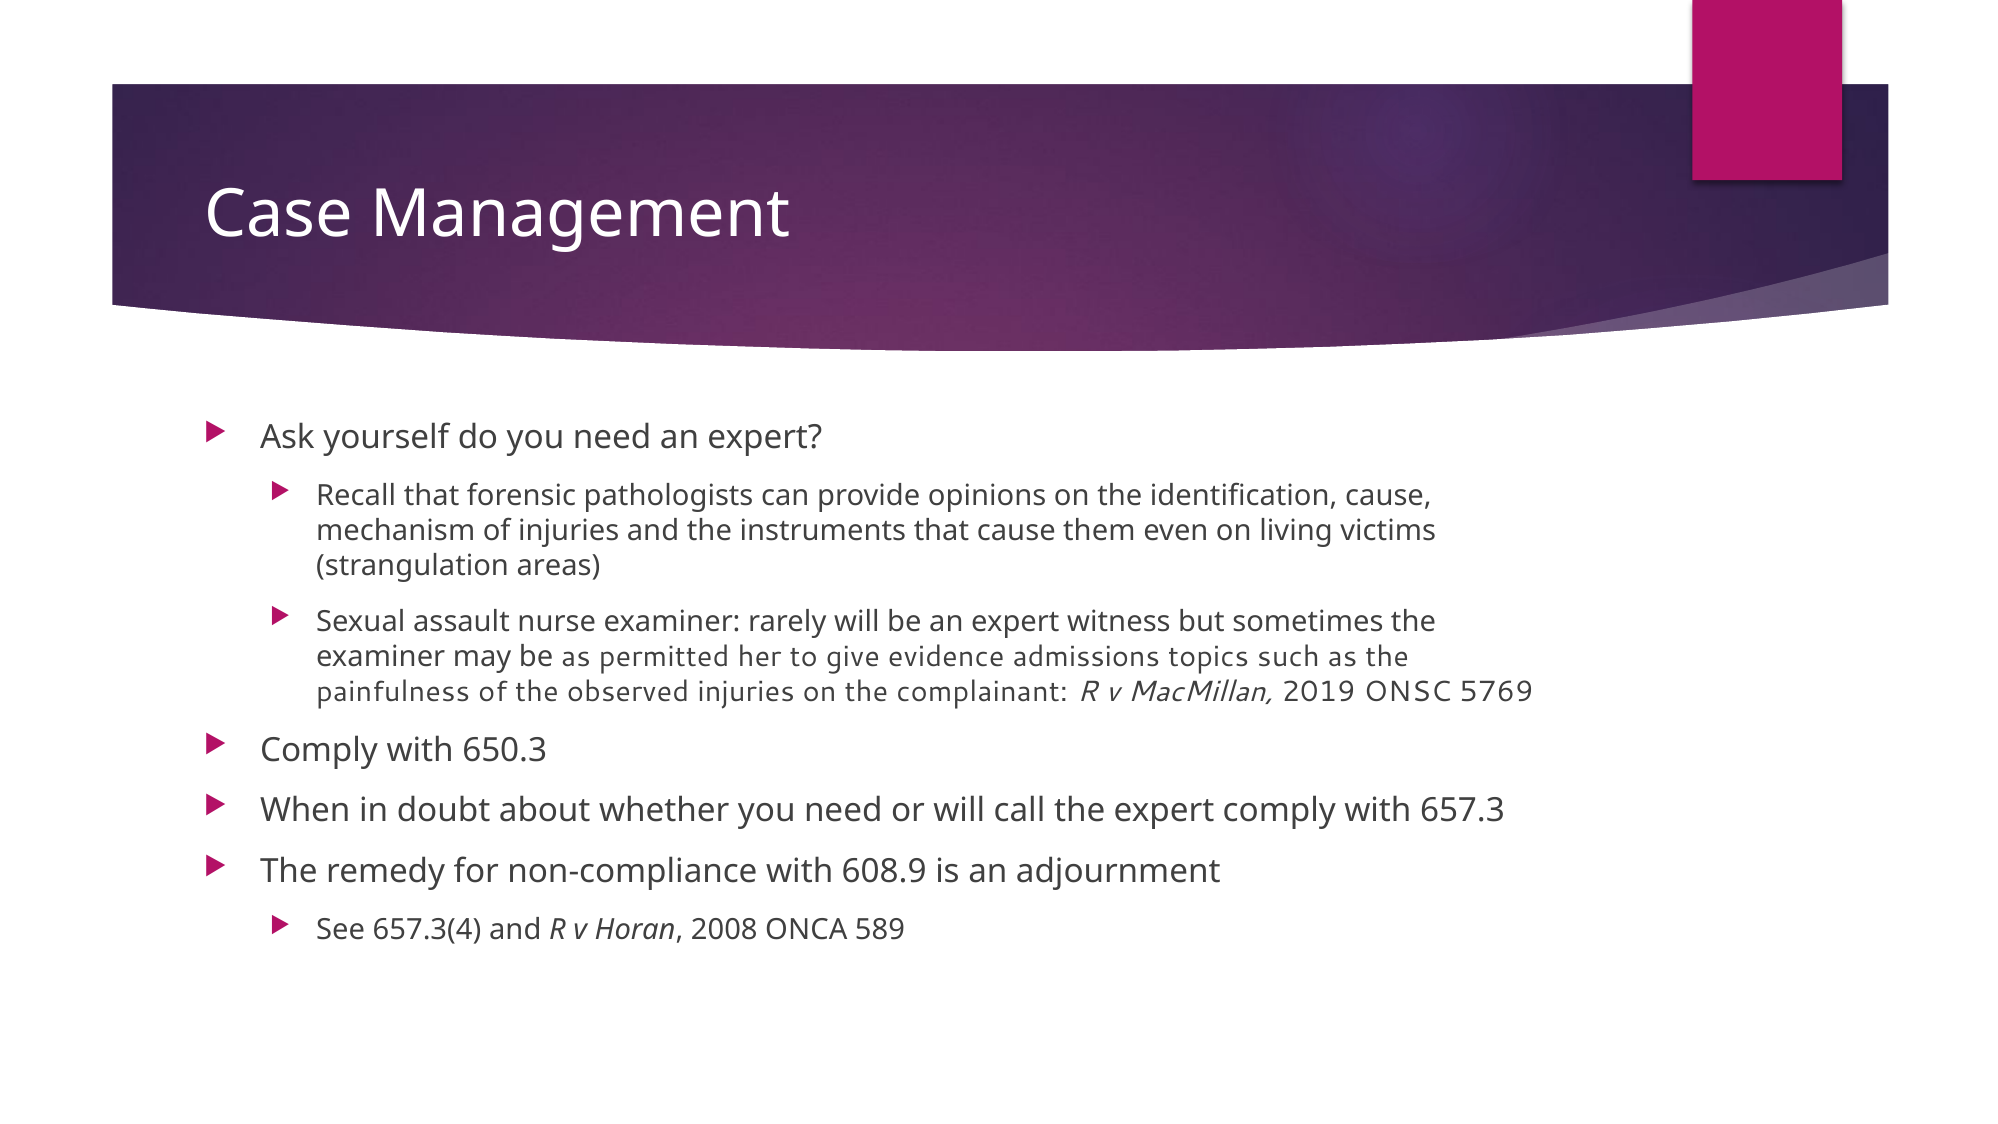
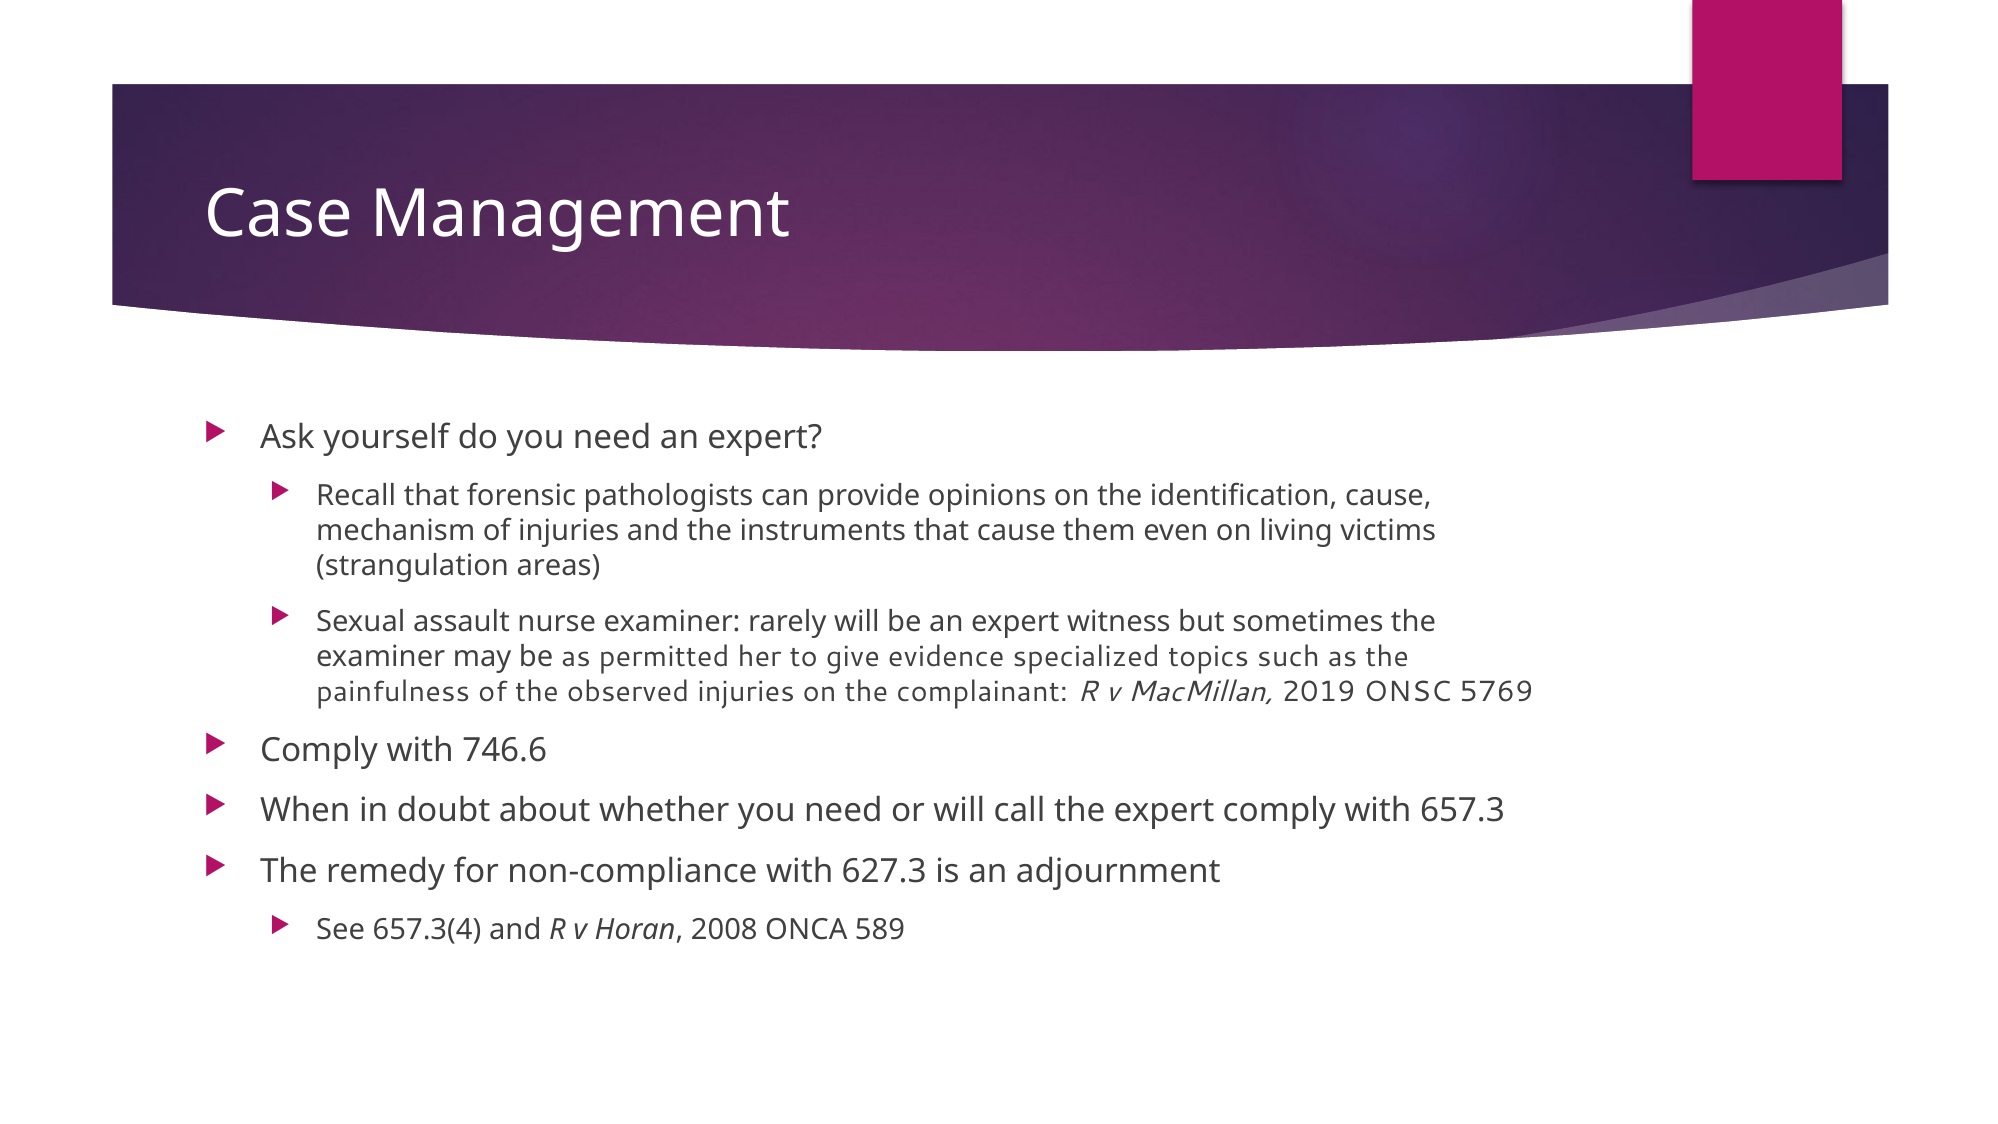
admissions: admissions -> specialized
650.3: 650.3 -> 746.6
608.9: 608.9 -> 627.3
